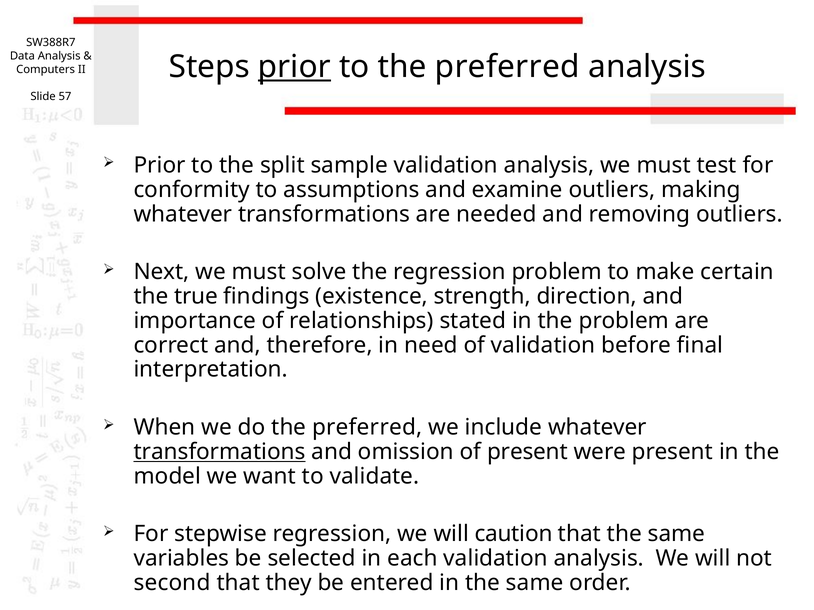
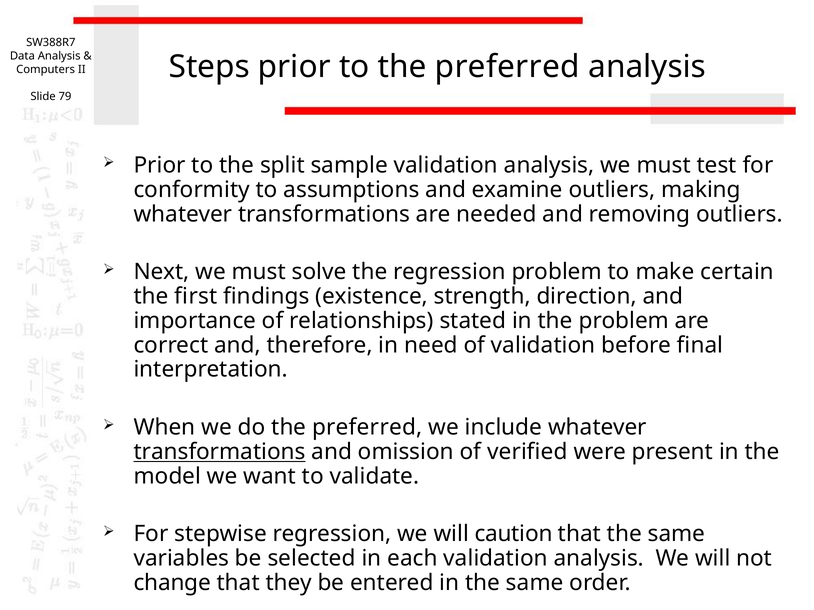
prior at (294, 67) underline: present -> none
57: 57 -> 79
true: true -> first
of present: present -> verified
second: second -> change
